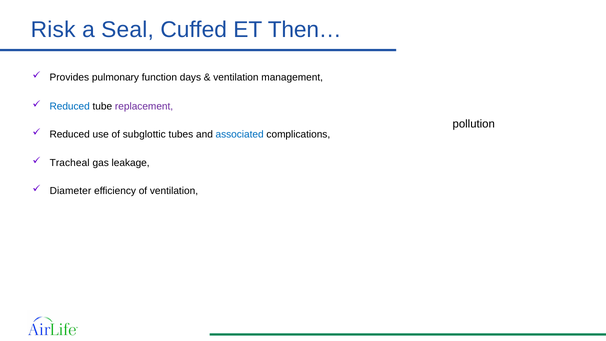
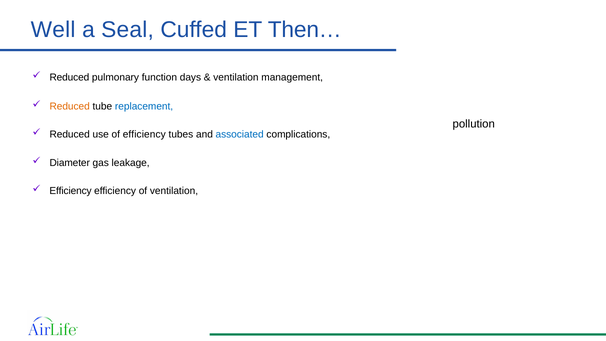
Risk: Risk -> Well
Provides at (69, 77): Provides -> Reduced
Reduced at (70, 107) colour: blue -> orange
replacement colour: purple -> blue
of subglottic: subglottic -> efficiency
Tracheal: Tracheal -> Diameter
Diameter at (70, 191): Diameter -> Efficiency
